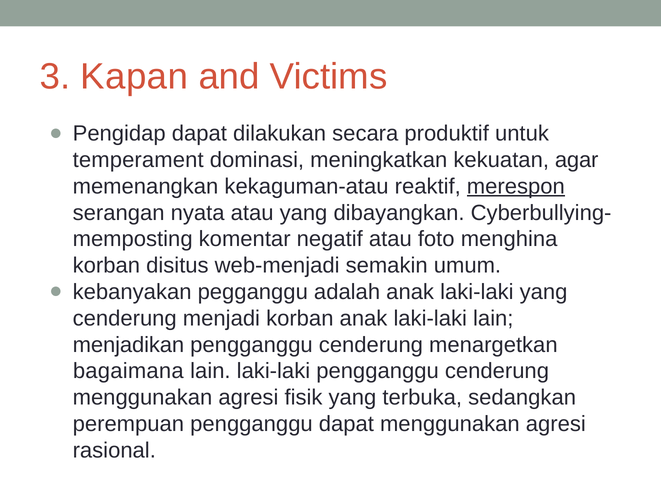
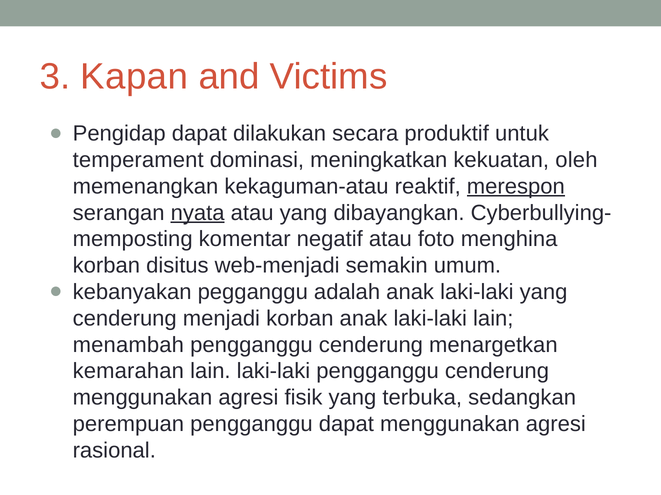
agar: agar -> oleh
nyata underline: none -> present
menjadikan: menjadikan -> menambah
bagaimana: bagaimana -> kemarahan
